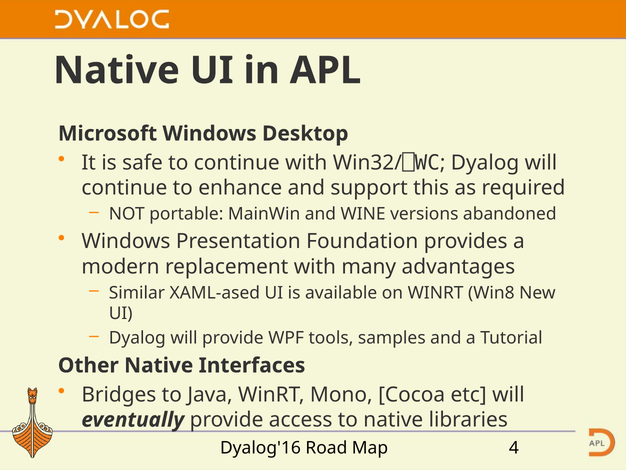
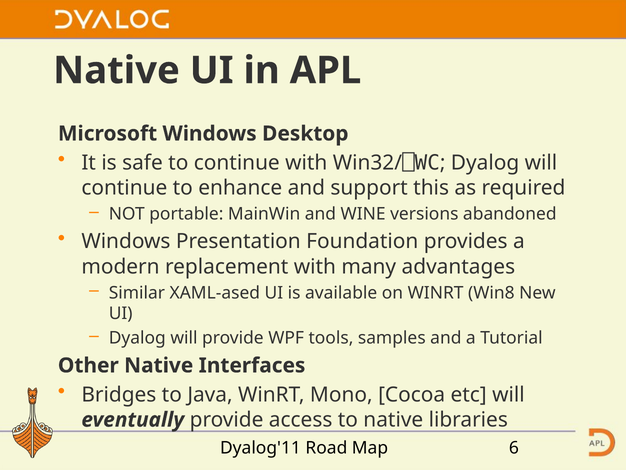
Dyalog'16: Dyalog'16 -> Dyalog'11
4: 4 -> 6
